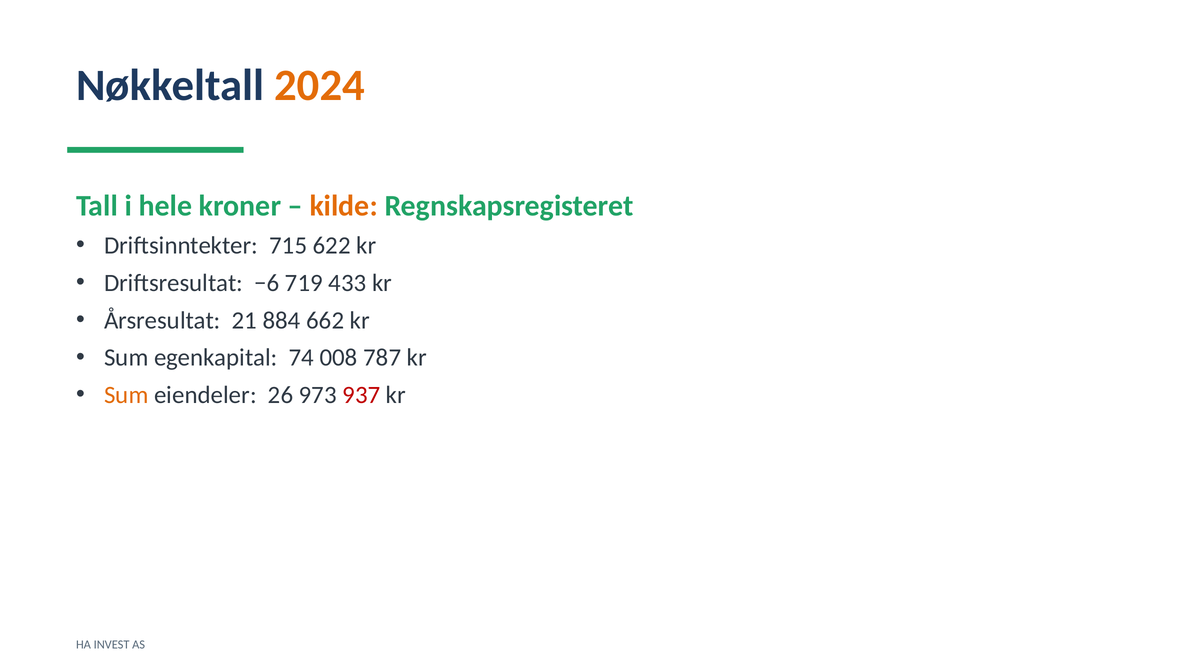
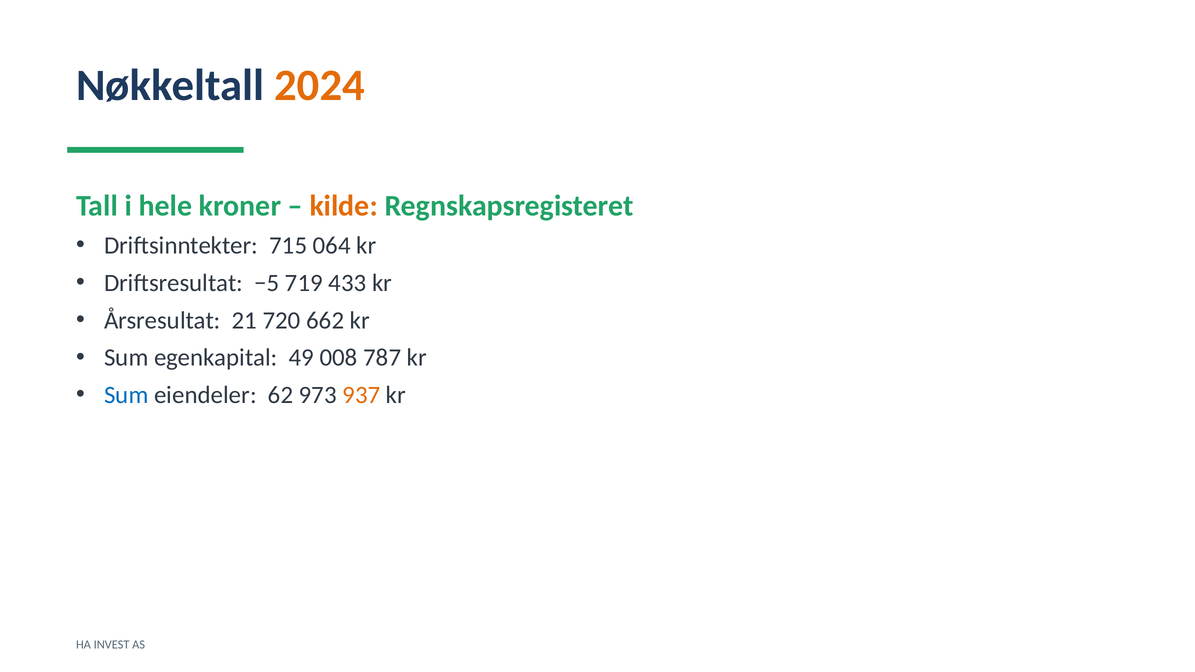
622: 622 -> 064
−6: −6 -> −5
884: 884 -> 720
74: 74 -> 49
Sum at (126, 395) colour: orange -> blue
26: 26 -> 62
937 colour: red -> orange
